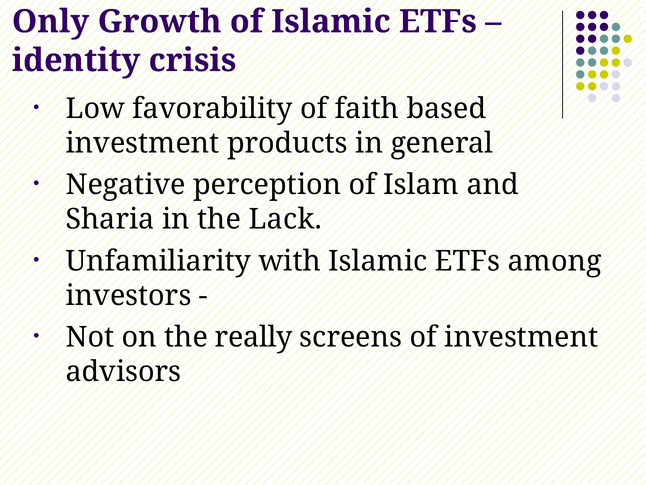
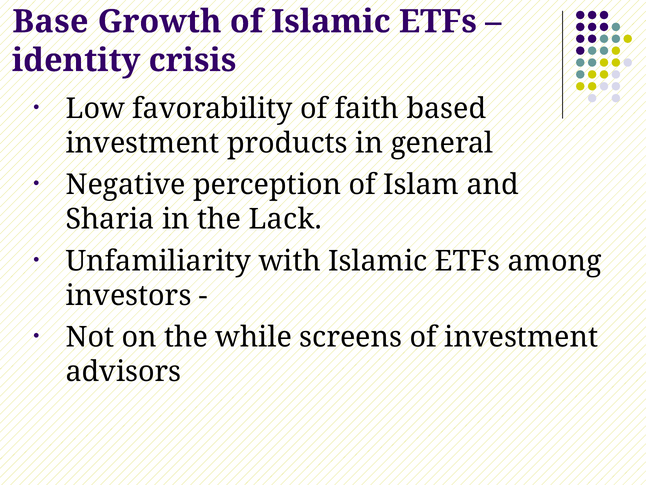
Only: Only -> Base
really: really -> while
